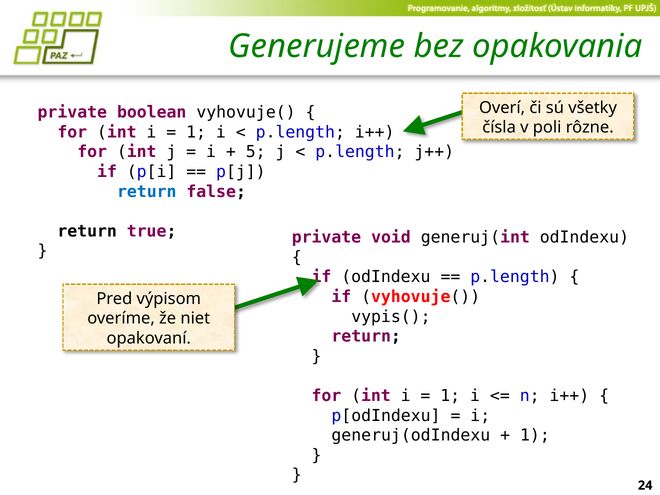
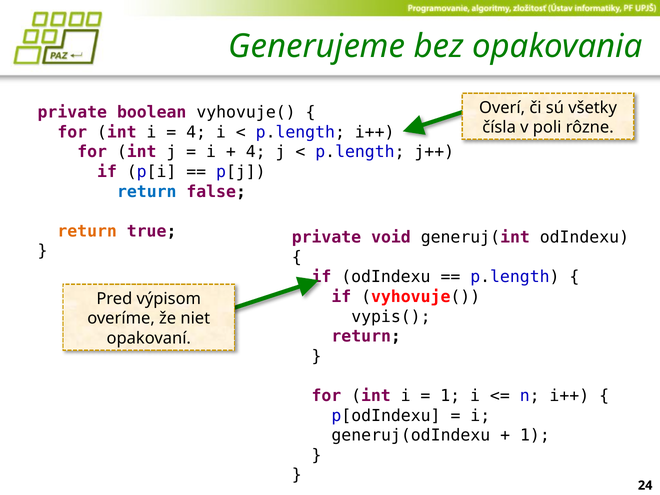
1 at (196, 132): 1 -> 4
5 at (256, 152): 5 -> 4
return at (87, 231) colour: black -> orange
